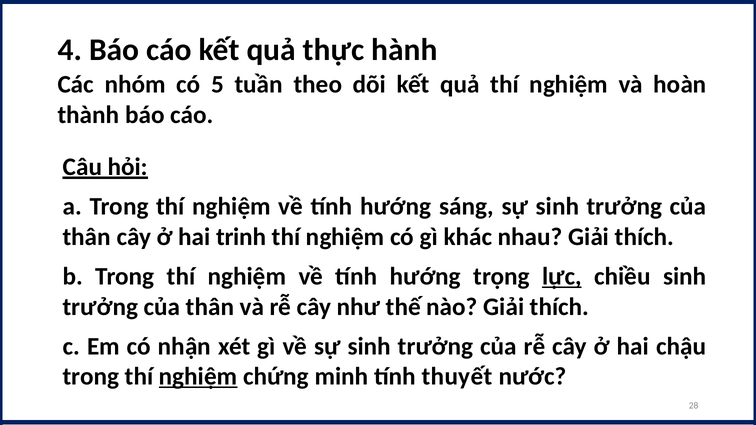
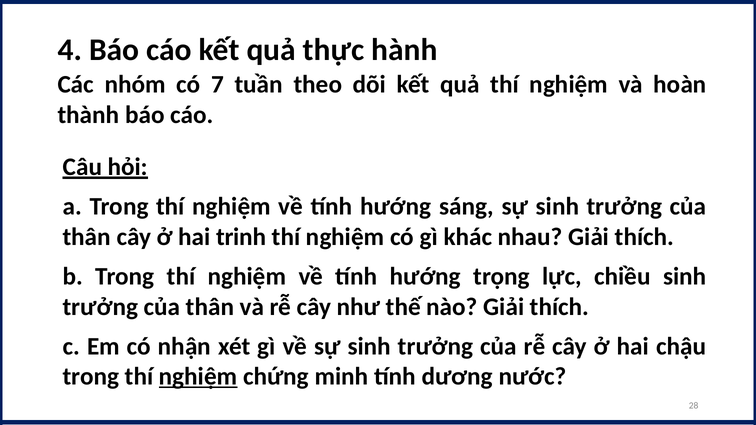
5: 5 -> 7
lực underline: present -> none
thuyết: thuyết -> dương
